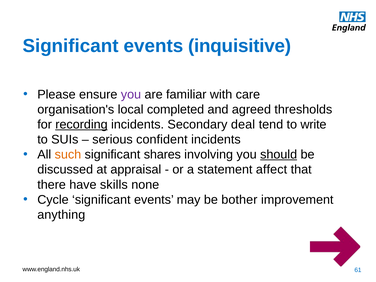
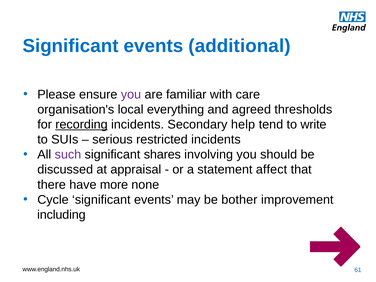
inquisitive: inquisitive -> additional
completed: completed -> everything
deal: deal -> help
confident: confident -> restricted
such colour: orange -> purple
should underline: present -> none
skills: skills -> more
anything: anything -> including
